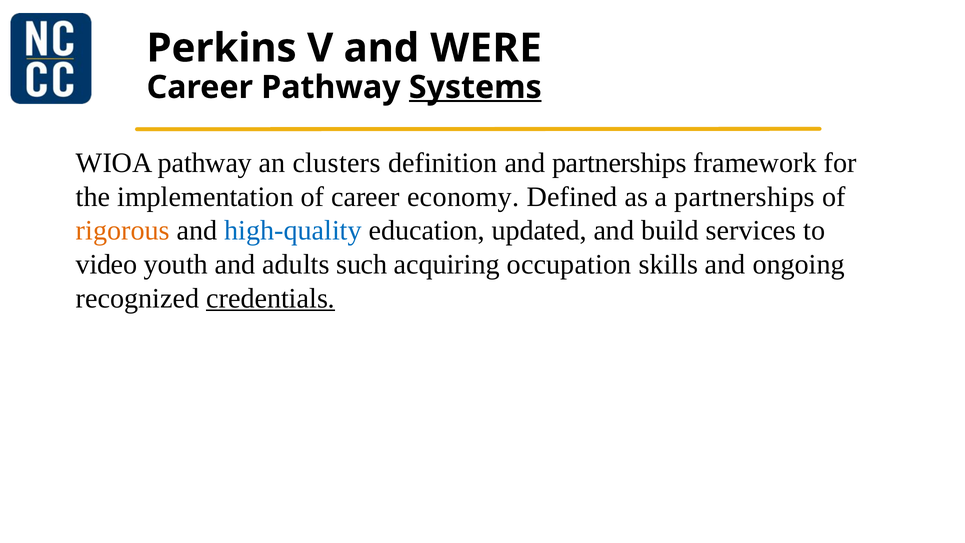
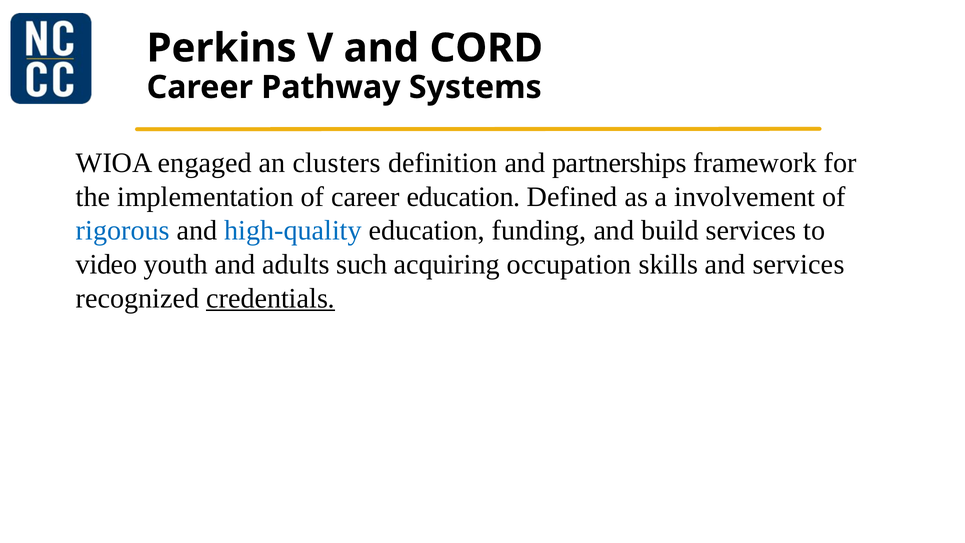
WERE: WERE -> CORD
Systems underline: present -> none
WIOA pathway: pathway -> engaged
career economy: economy -> education
a partnerships: partnerships -> involvement
rigorous colour: orange -> blue
updated: updated -> funding
and ongoing: ongoing -> services
